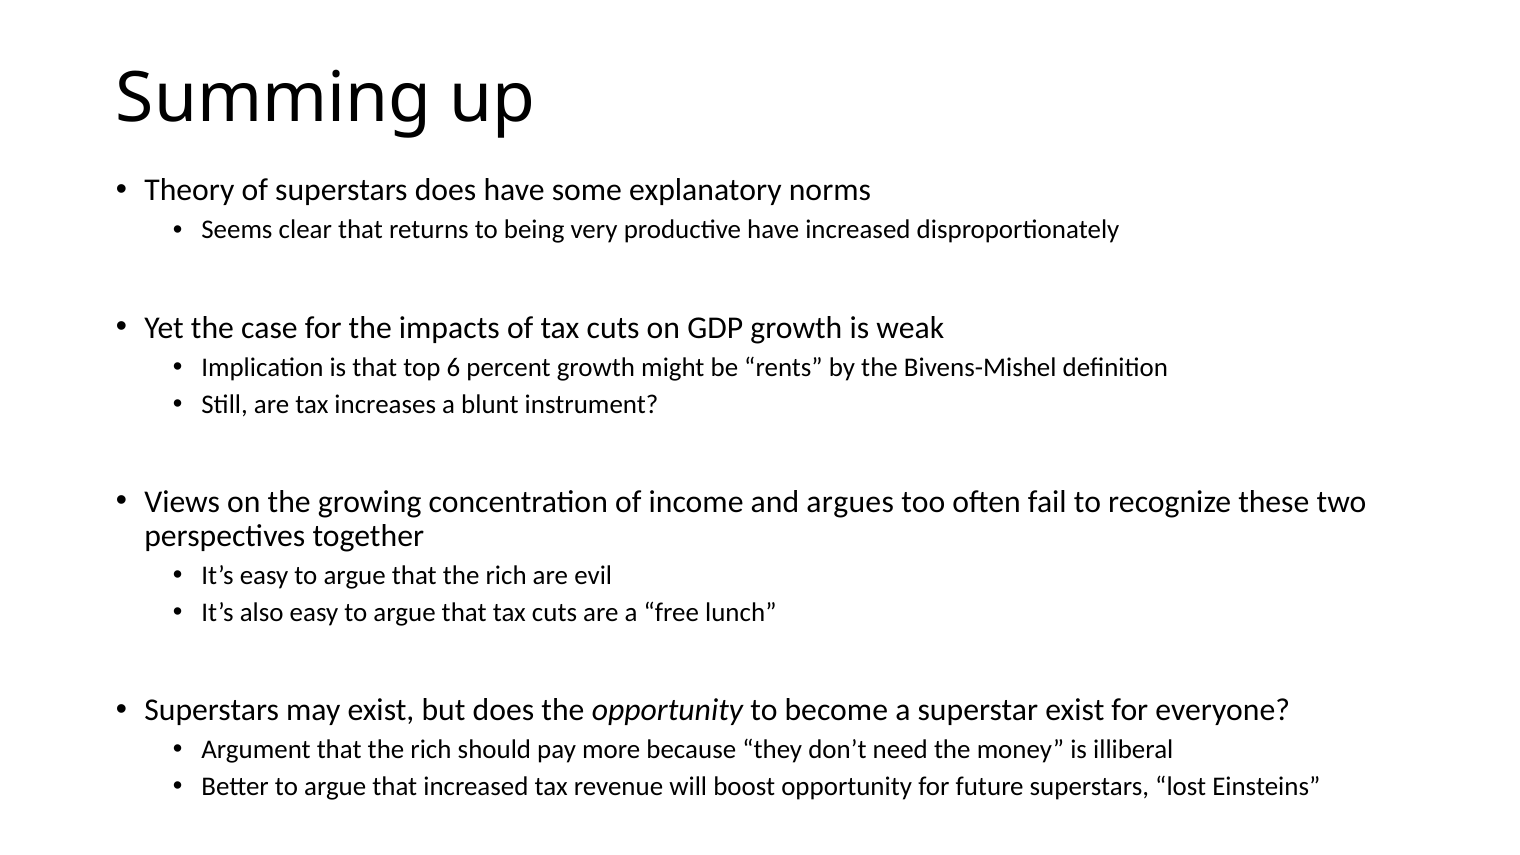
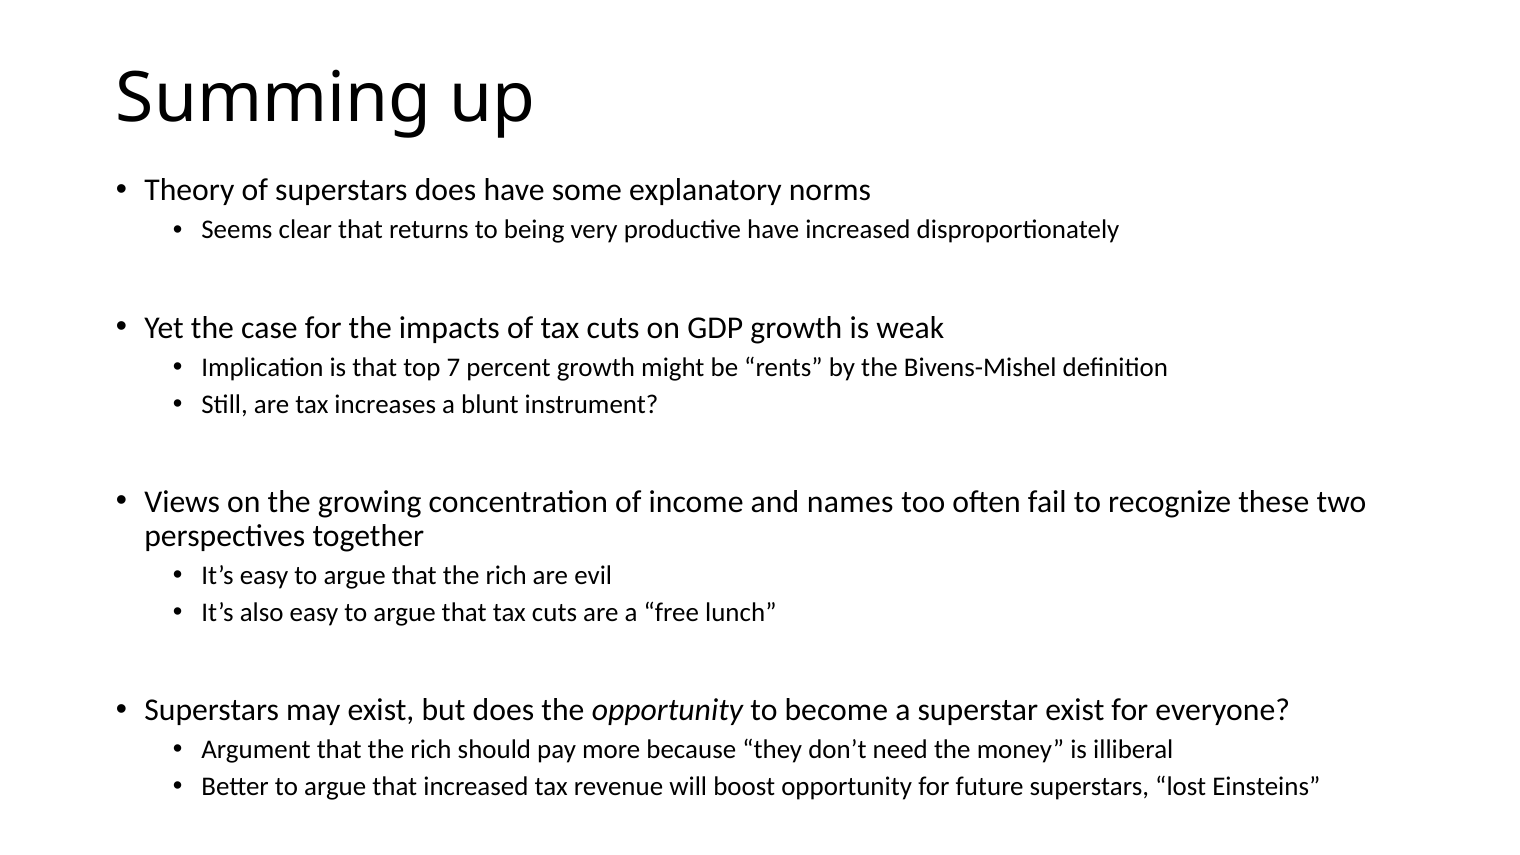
6: 6 -> 7
argues: argues -> names
